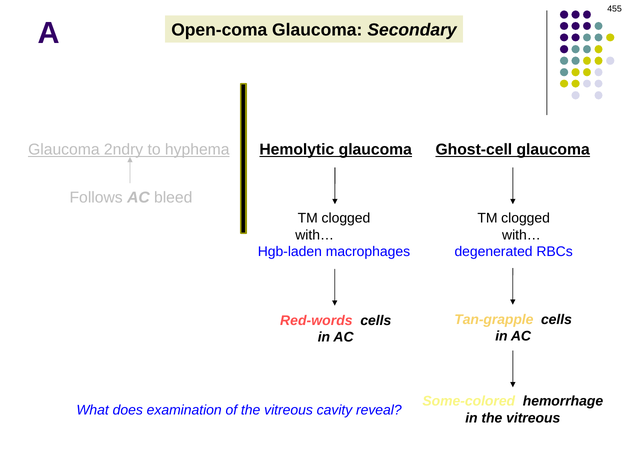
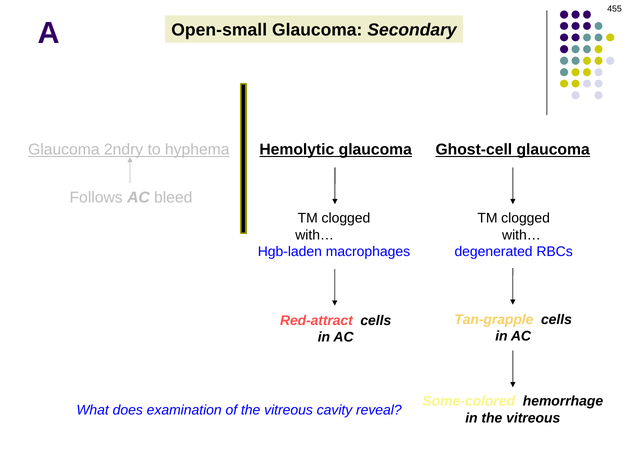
Open-coma: Open-coma -> Open-small
Red-words: Red-words -> Red-attract
